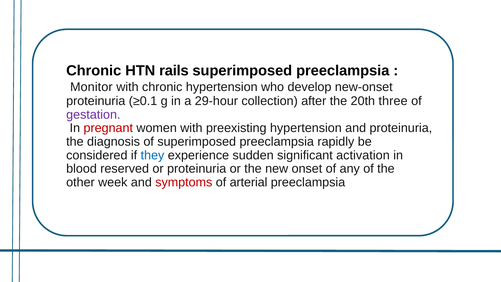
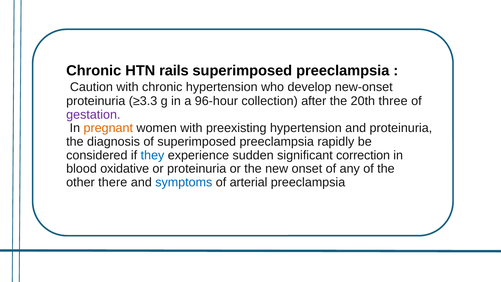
Monitor: Monitor -> Caution
≥0.1: ≥0.1 -> ≥3.3
29-hour: 29-hour -> 96-hour
pregnant colour: red -> orange
activation: activation -> correction
reserved: reserved -> oxidative
week: week -> there
symptoms colour: red -> blue
